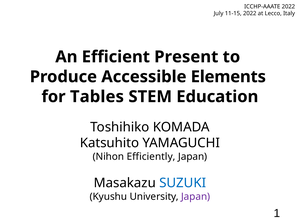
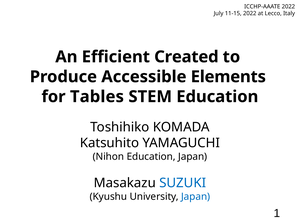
Present: Present -> Created
Nihon Efficiently: Efficiently -> Education
Japan at (196, 196) colour: purple -> blue
